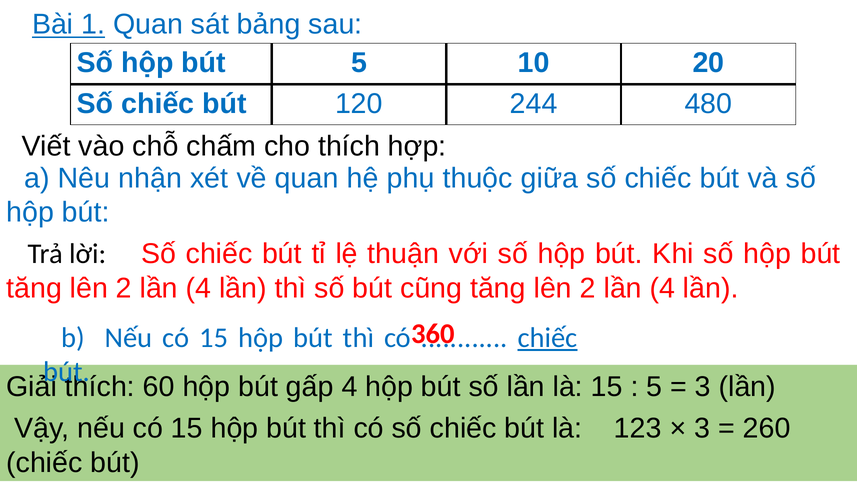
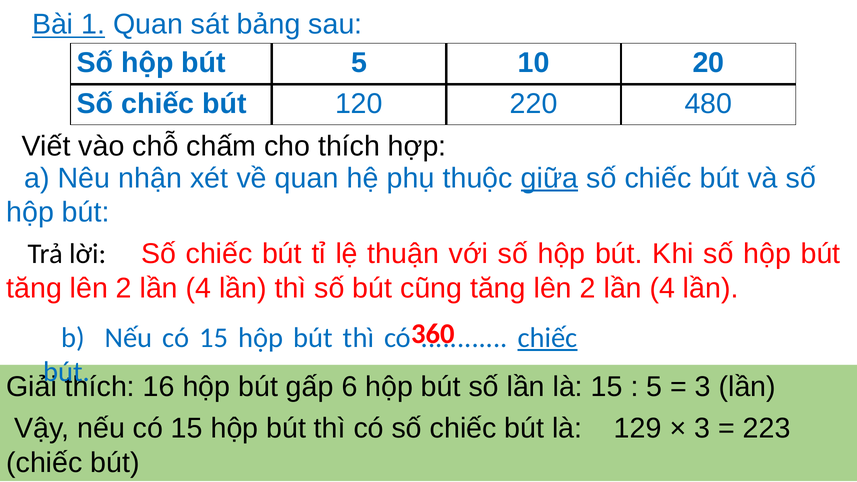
244: 244 -> 220
giữa underline: none -> present
60: 60 -> 16
gấp 4: 4 -> 6
123: 123 -> 129
260: 260 -> 223
